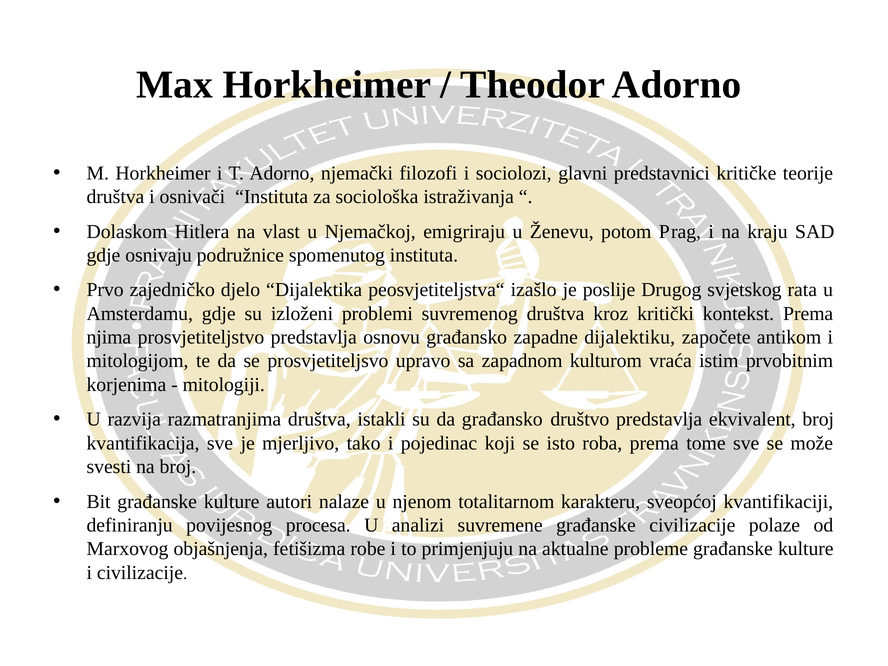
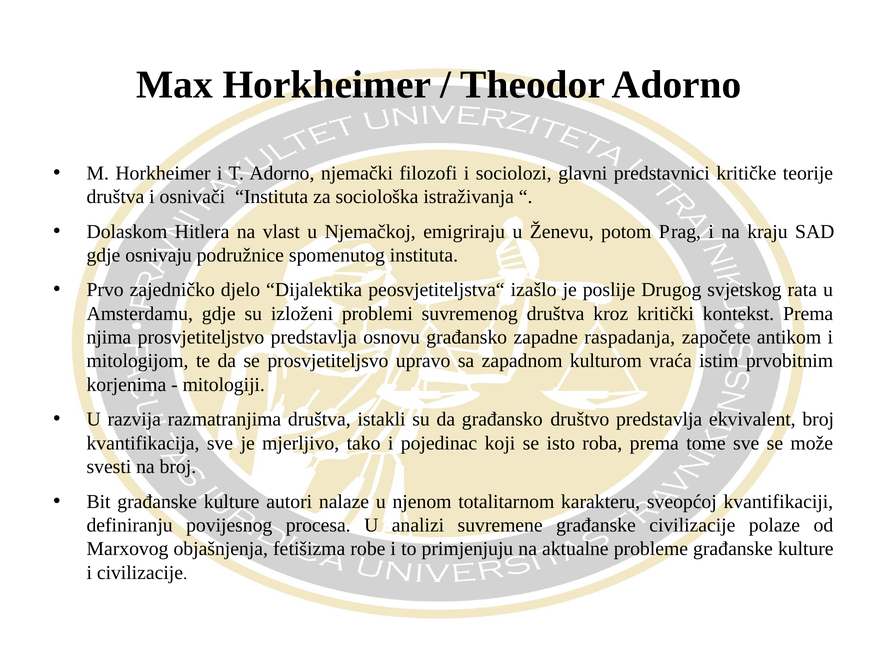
dijalektiku: dijalektiku -> raspadanja
